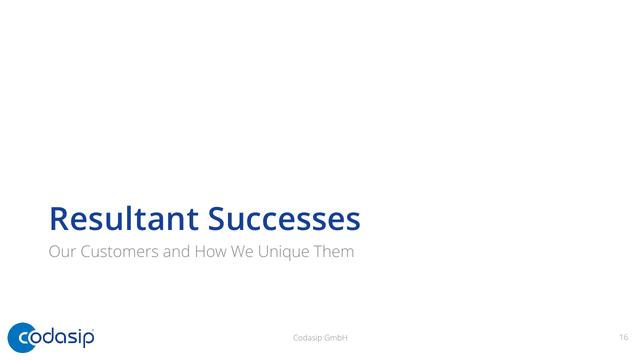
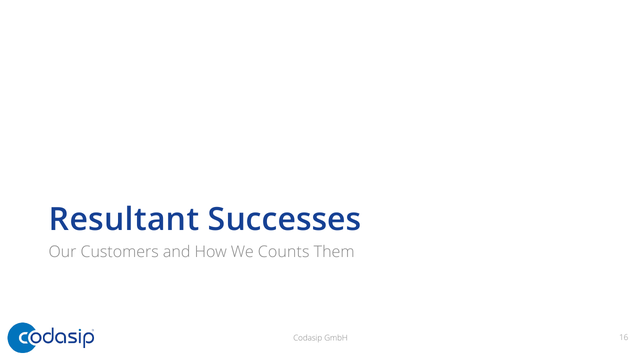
Unique: Unique -> Counts
